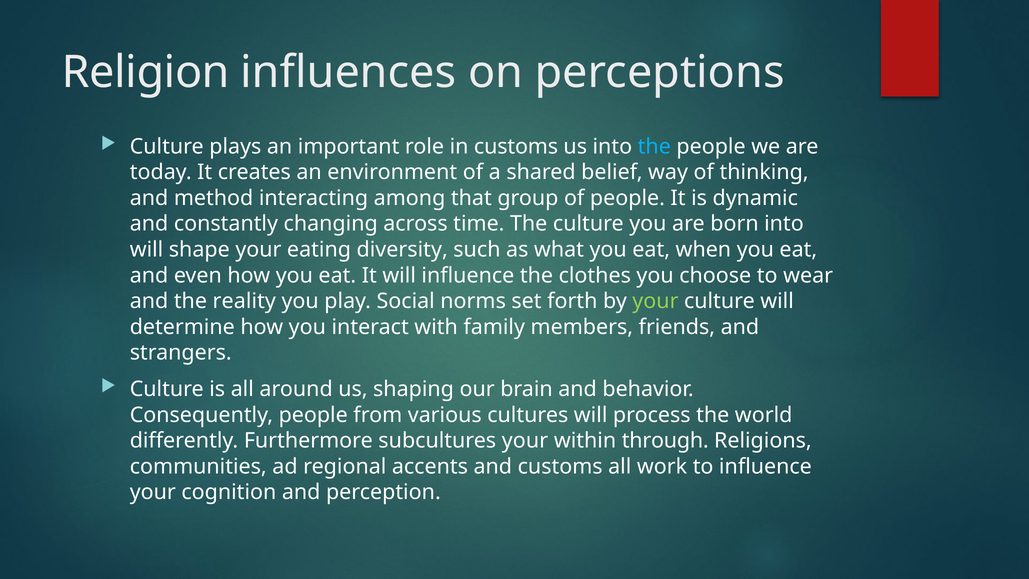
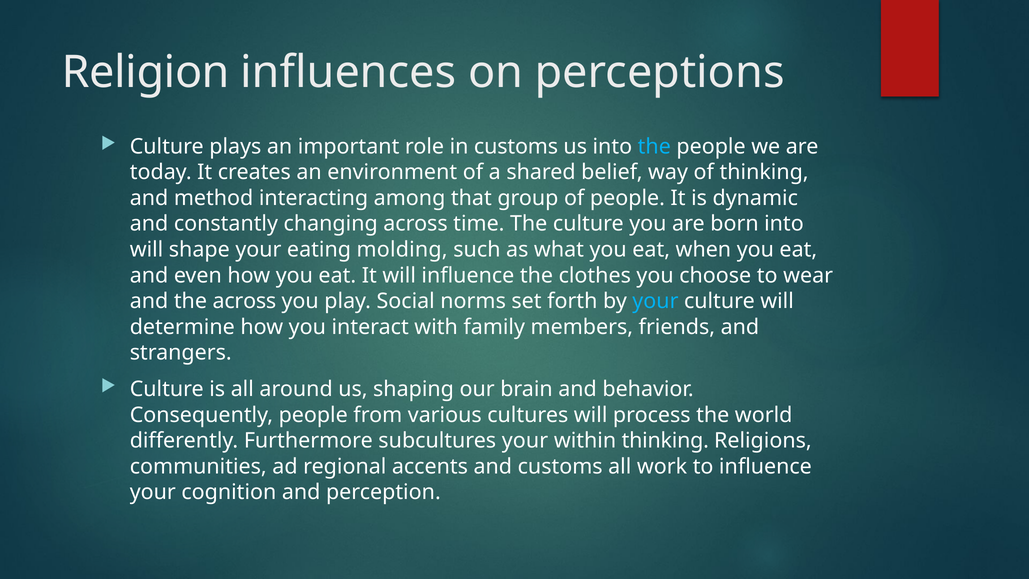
diversity: diversity -> molding
the reality: reality -> across
your at (655, 301) colour: light green -> light blue
within through: through -> thinking
